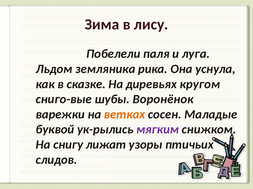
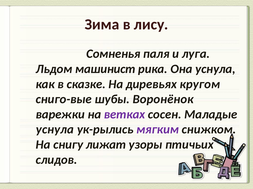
Побелели: Побелели -> Сомненья
земляника: земляника -> машинист
ветках colour: orange -> purple
буквой at (55, 130): буквой -> уснула
